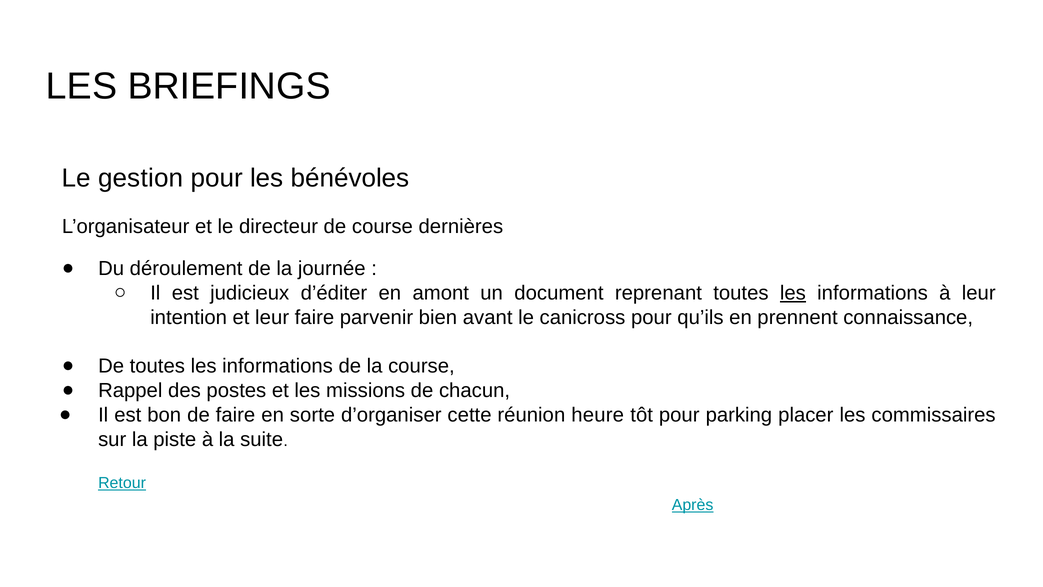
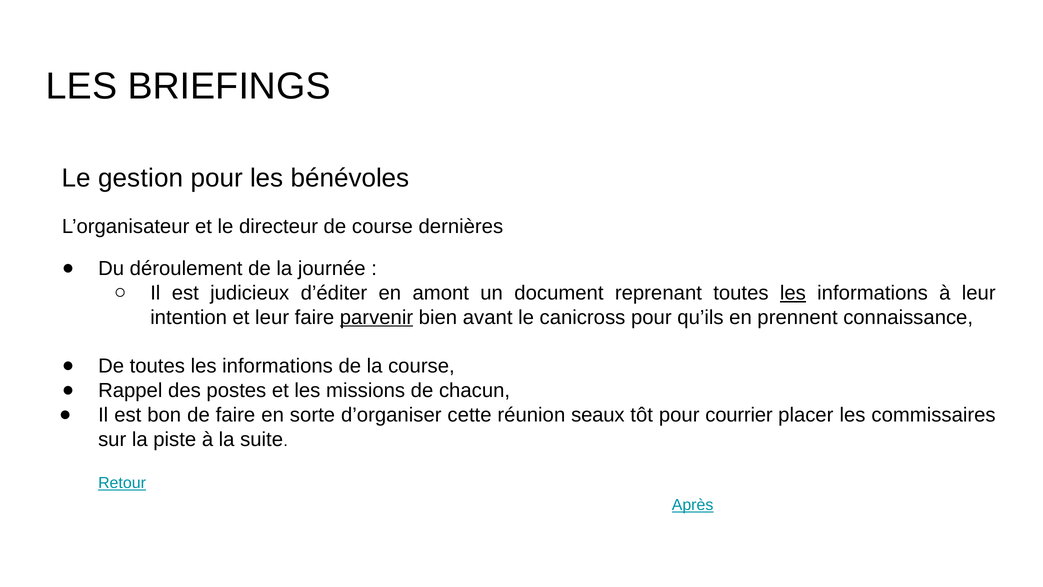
parvenir underline: none -> present
heure: heure -> seaux
parking: parking -> courrier
